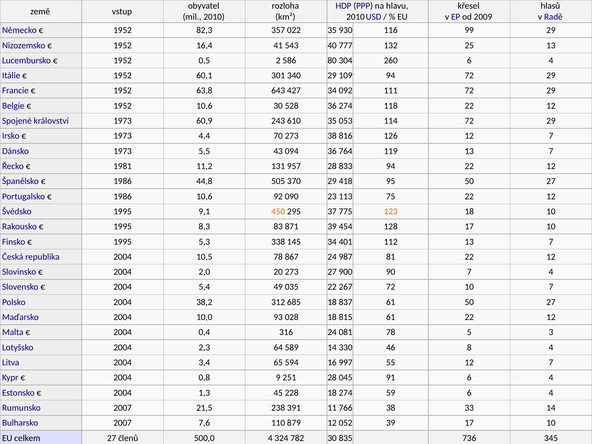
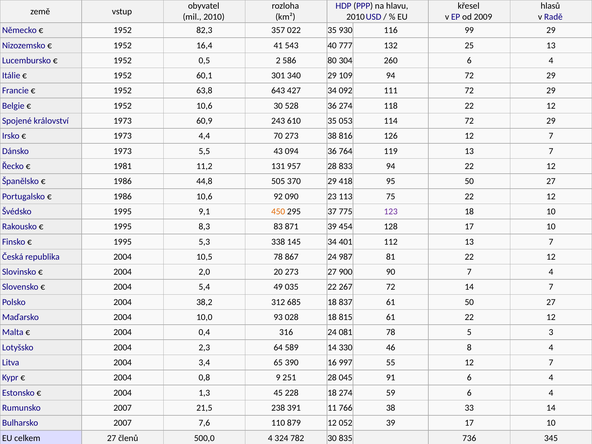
123 colour: orange -> purple
72 10: 10 -> 14
594: 594 -> 390
